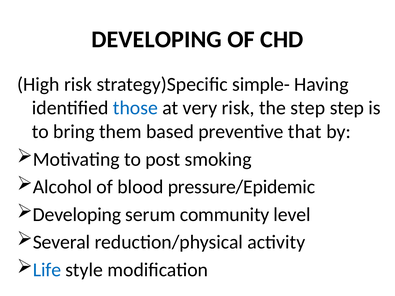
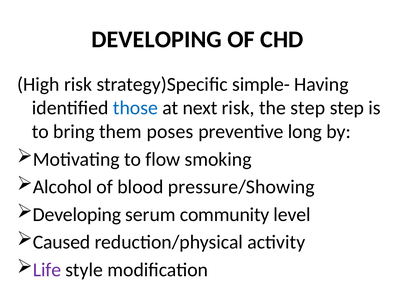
very: very -> next
based: based -> poses
that: that -> long
post: post -> flow
pressure/Epidemic: pressure/Epidemic -> pressure/Showing
Several: Several -> Caused
Life colour: blue -> purple
